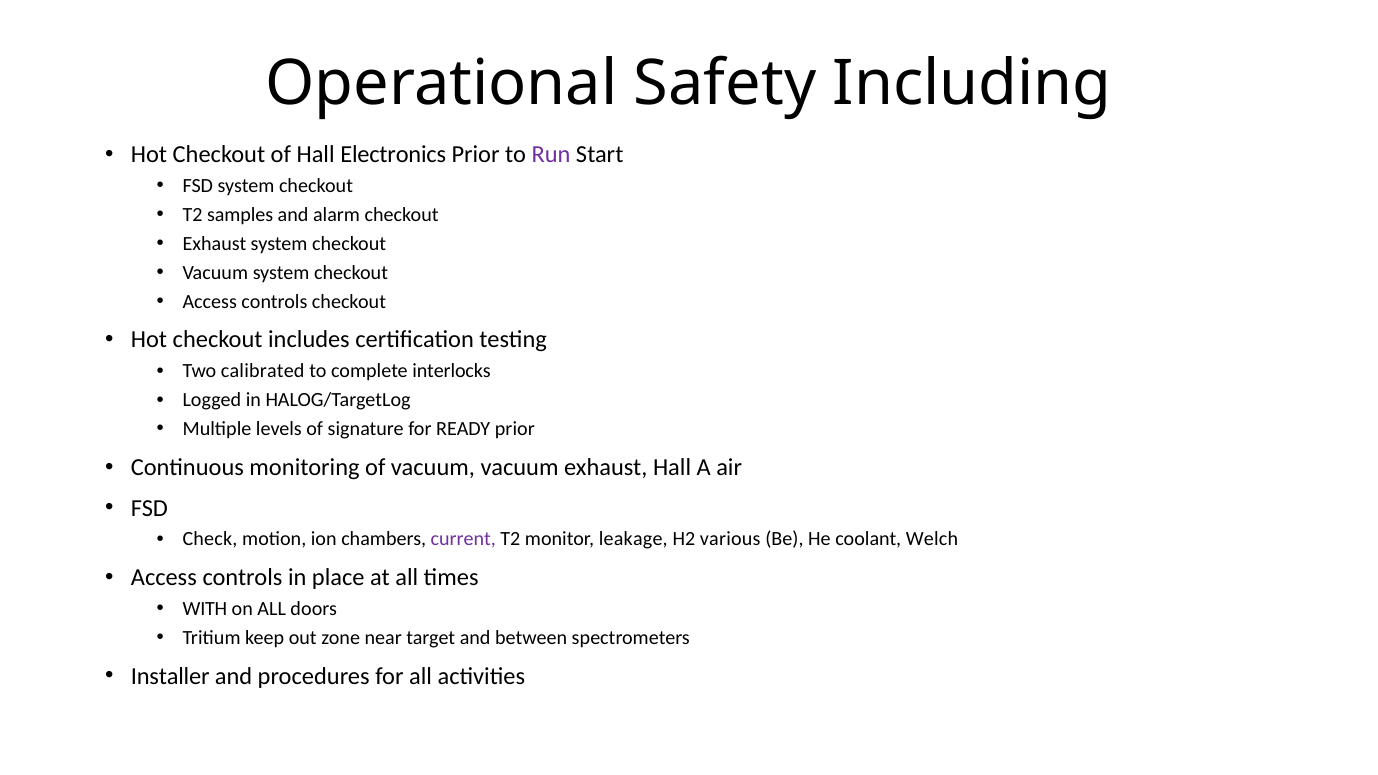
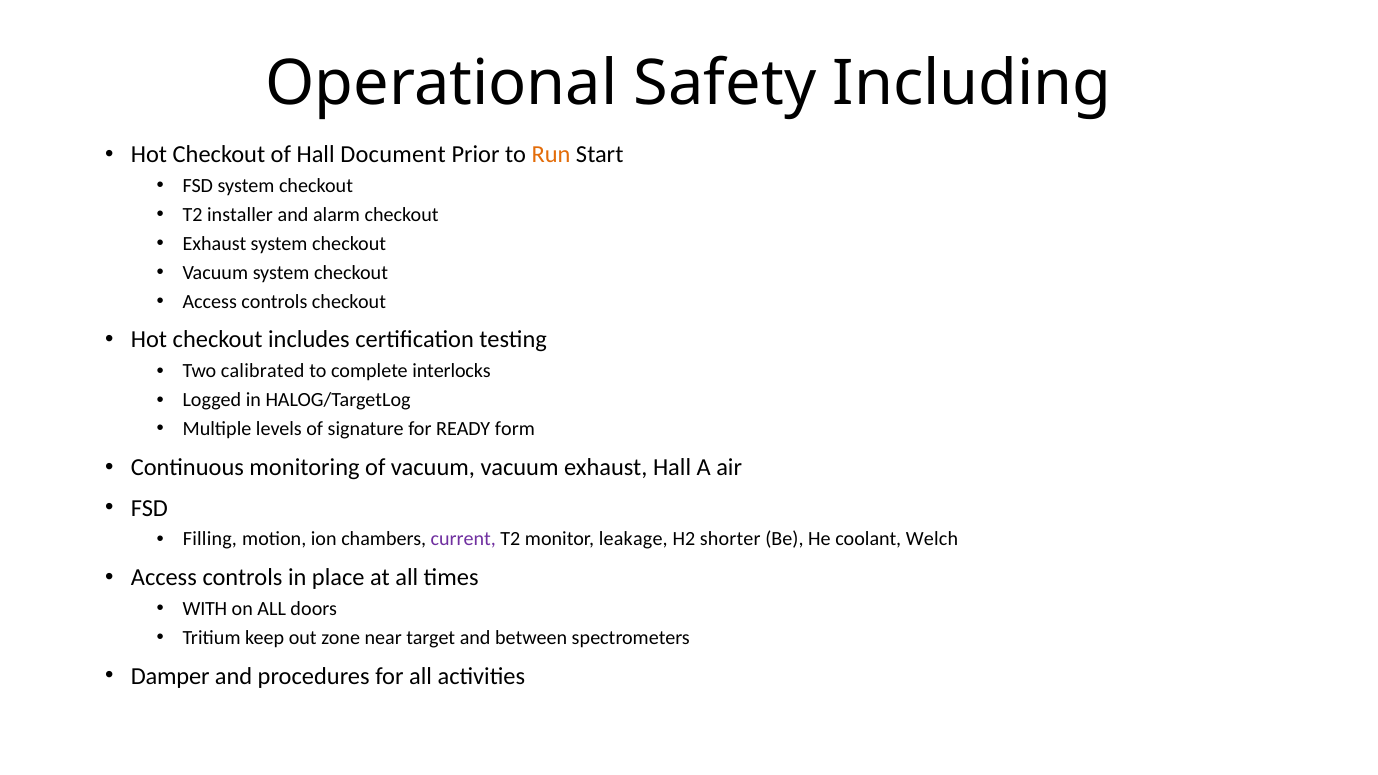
Electronics: Electronics -> Document
Run colour: purple -> orange
samples: samples -> installer
READY prior: prior -> form
Check: Check -> Filling
various: various -> shorter
Installer: Installer -> Damper
